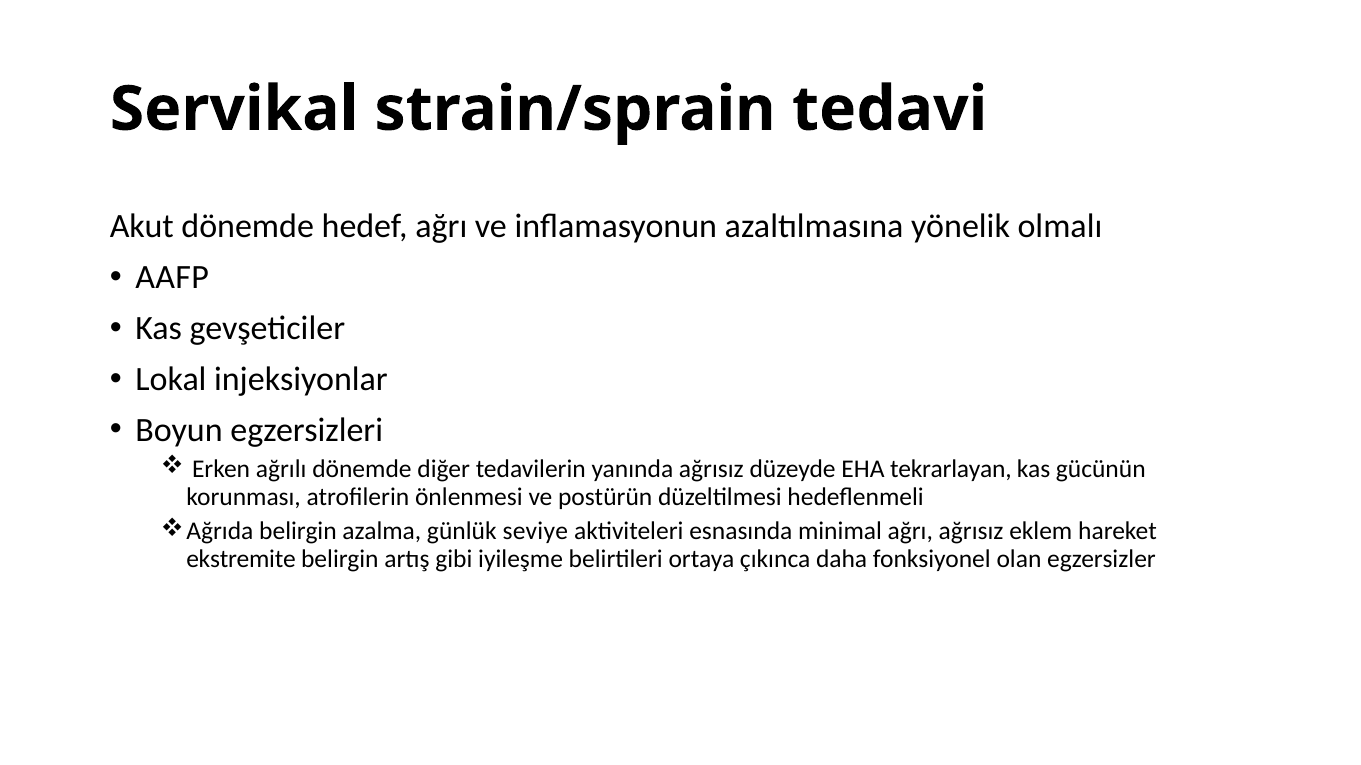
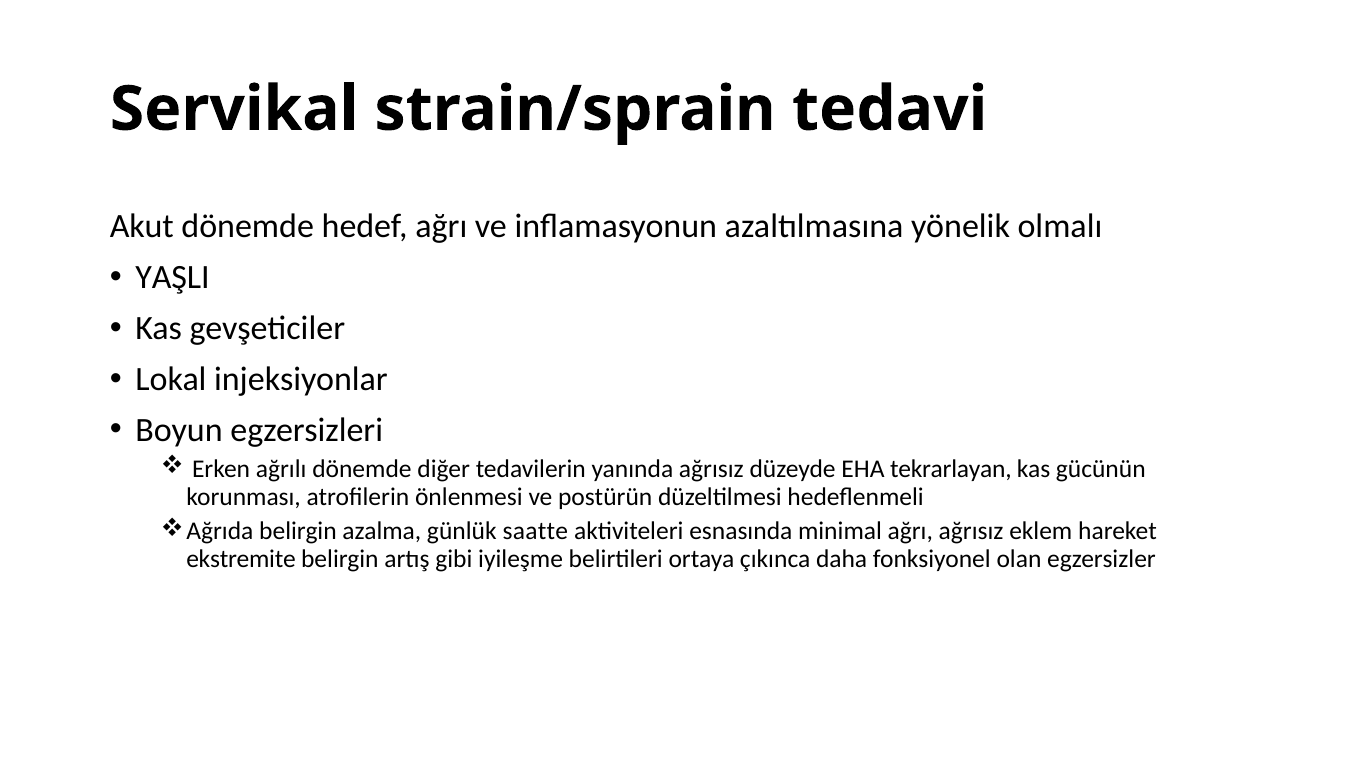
AAFP: AAFP -> YAŞLI
seviye: seviye -> saatte
